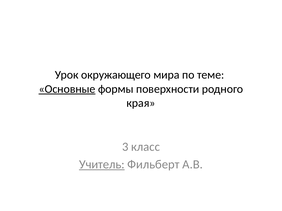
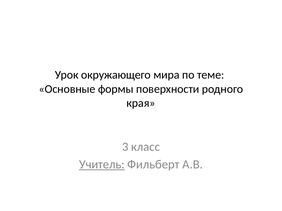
Основные underline: present -> none
